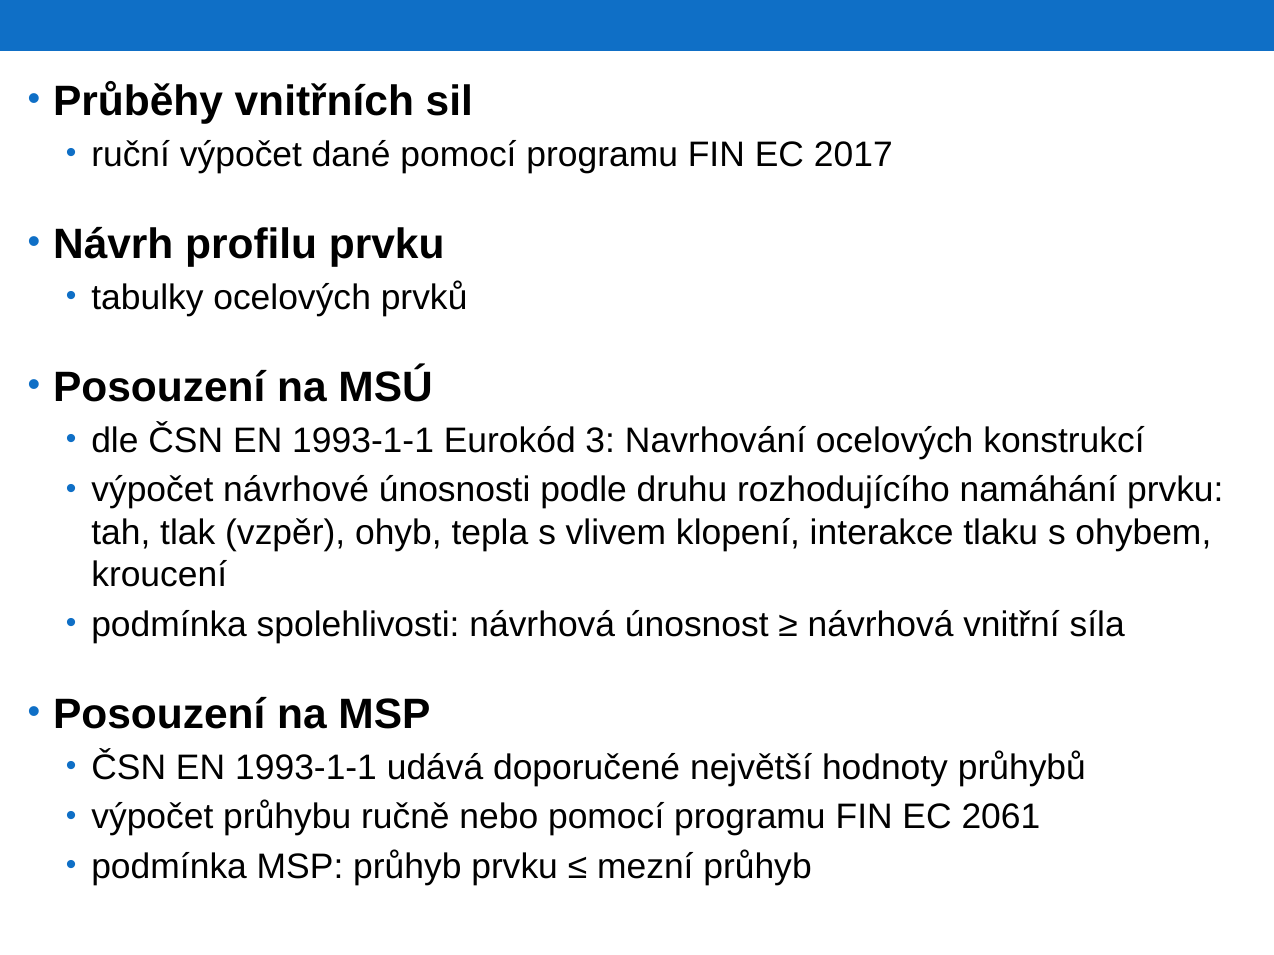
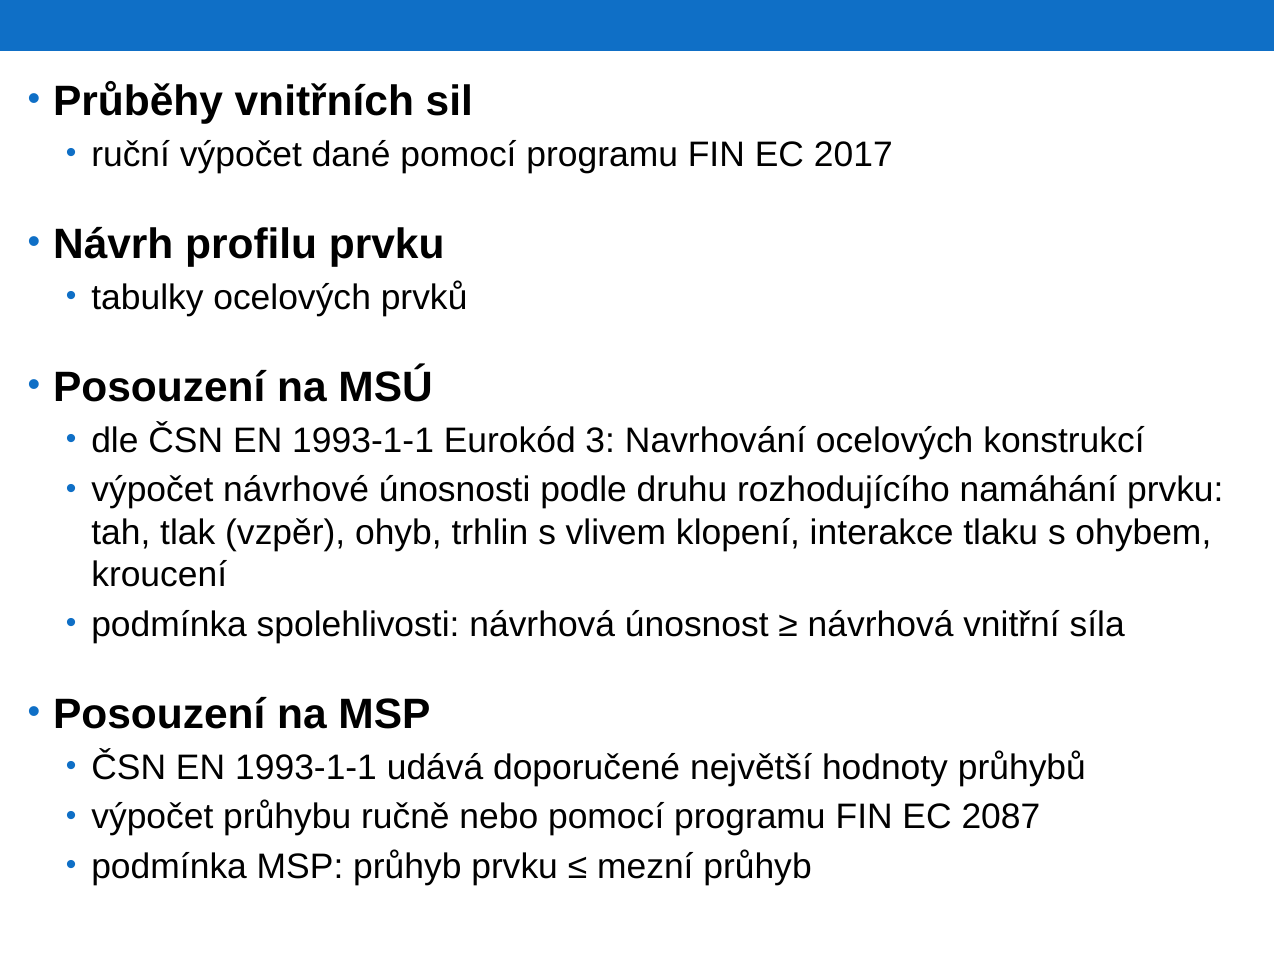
tepla: tepla -> trhlin
2061: 2061 -> 2087
